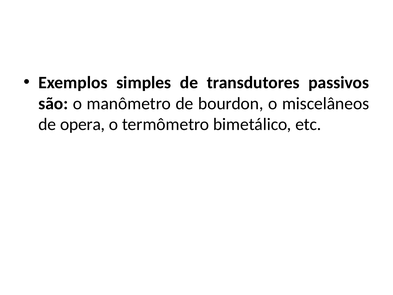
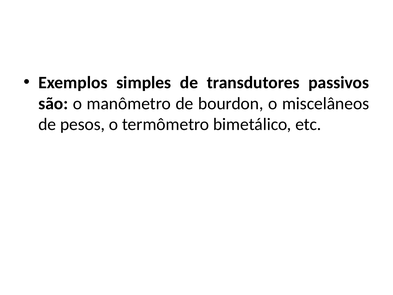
opera: opera -> pesos
